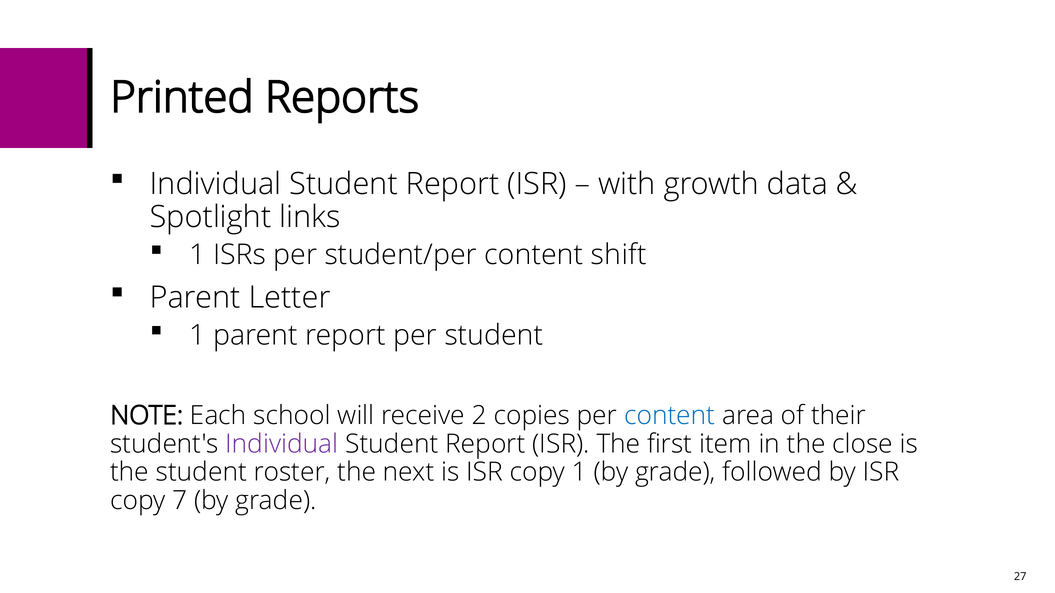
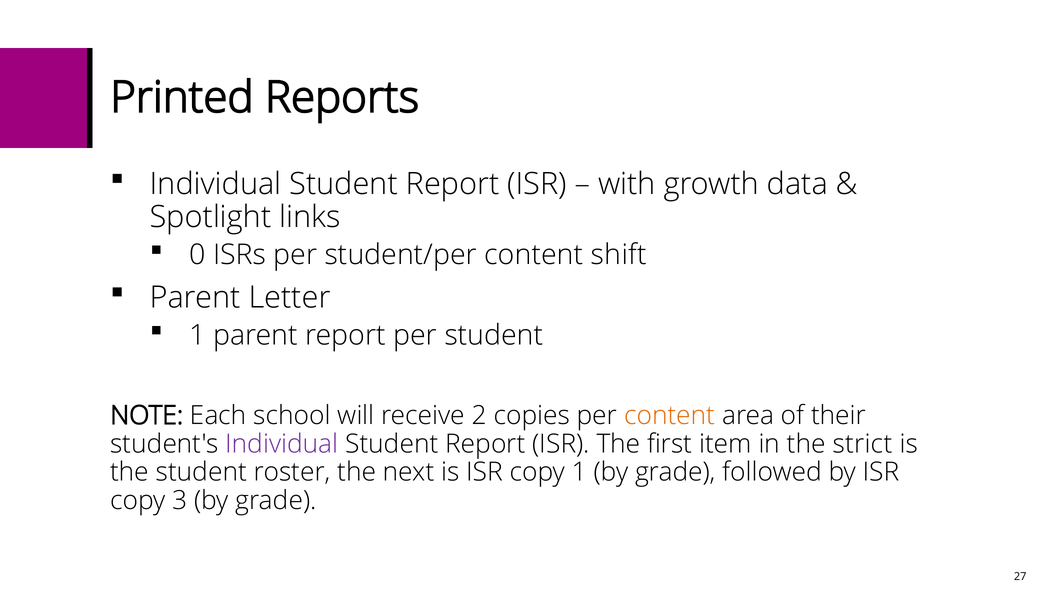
1 at (197, 255): 1 -> 0
content at (670, 416) colour: blue -> orange
close: close -> strict
7: 7 -> 3
